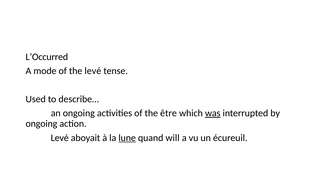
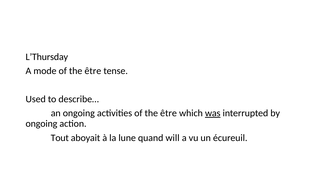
L’Occurred: L’Occurred -> L’Thursday
mode of the levé: levé -> être
Levé at (60, 138): Levé -> Tout
lune underline: present -> none
